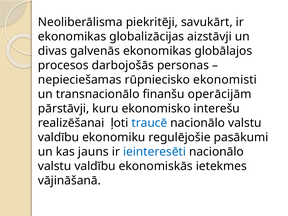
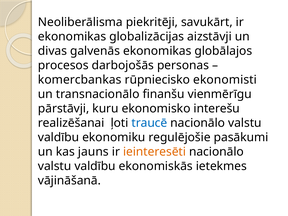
nepieciešamas: nepieciešamas -> komercbankas
operācijām: operācijām -> vienmērīgu
ieinteresēti colour: blue -> orange
